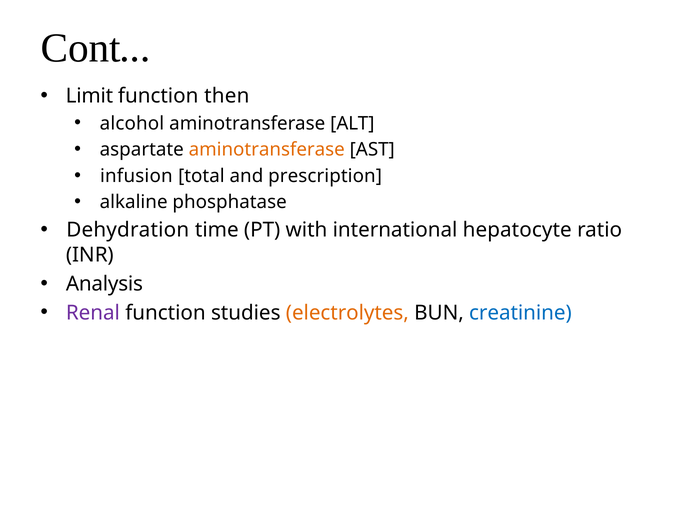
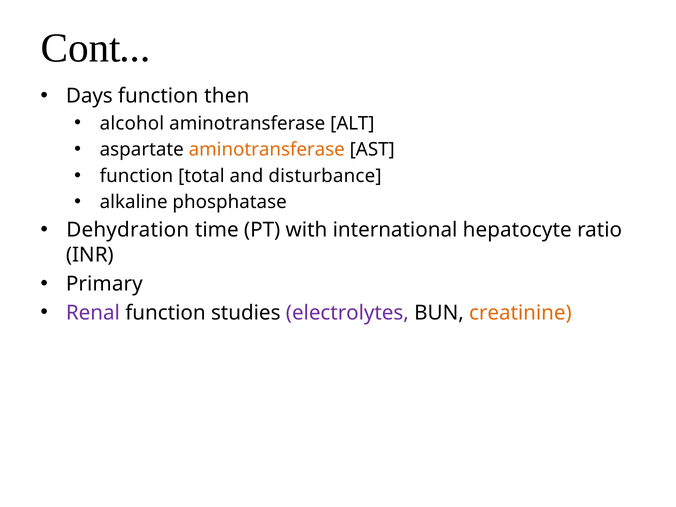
Limit: Limit -> Days
infusion at (136, 176): infusion -> function
prescription: prescription -> disturbance
Analysis: Analysis -> Primary
electrolytes colour: orange -> purple
creatinine colour: blue -> orange
